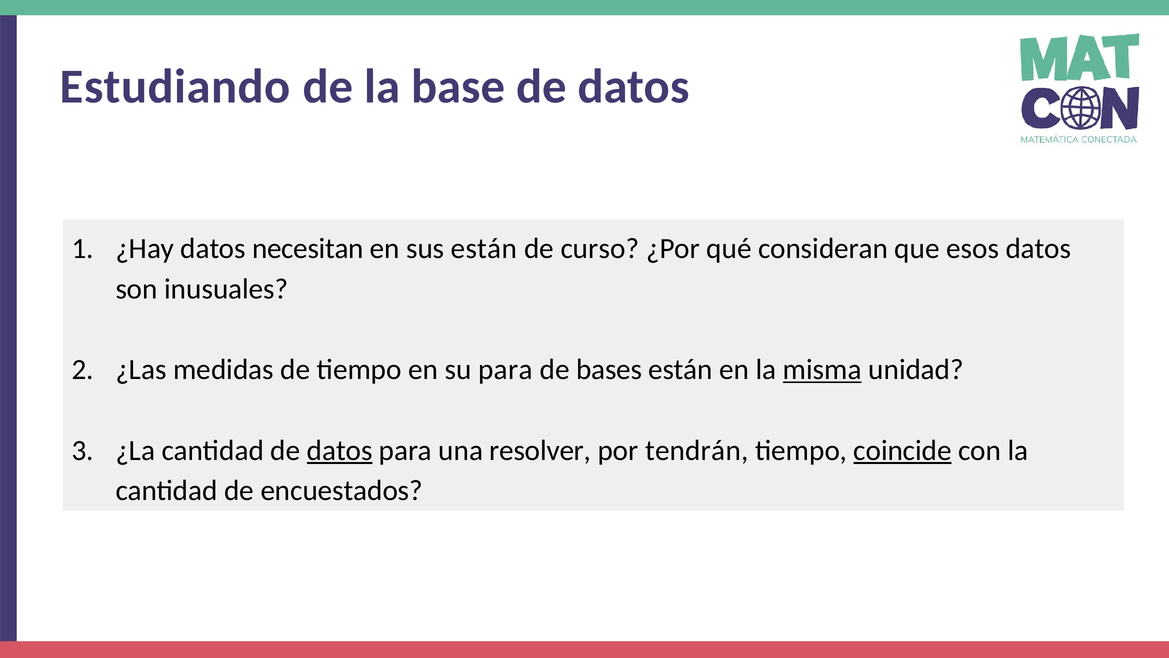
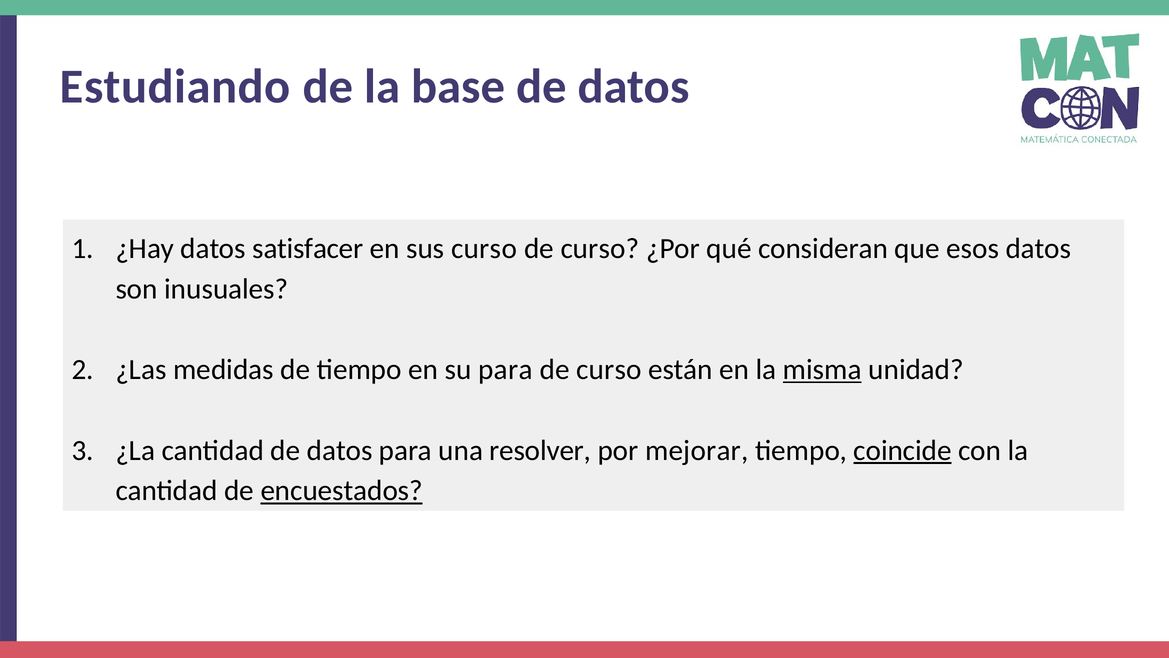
necesitan: necesitan -> satisfacer
sus están: están -> curso
bases at (609, 370): bases -> curso
datos at (340, 450) underline: present -> none
tendrán: tendrán -> mejorar
encuestados underline: none -> present
